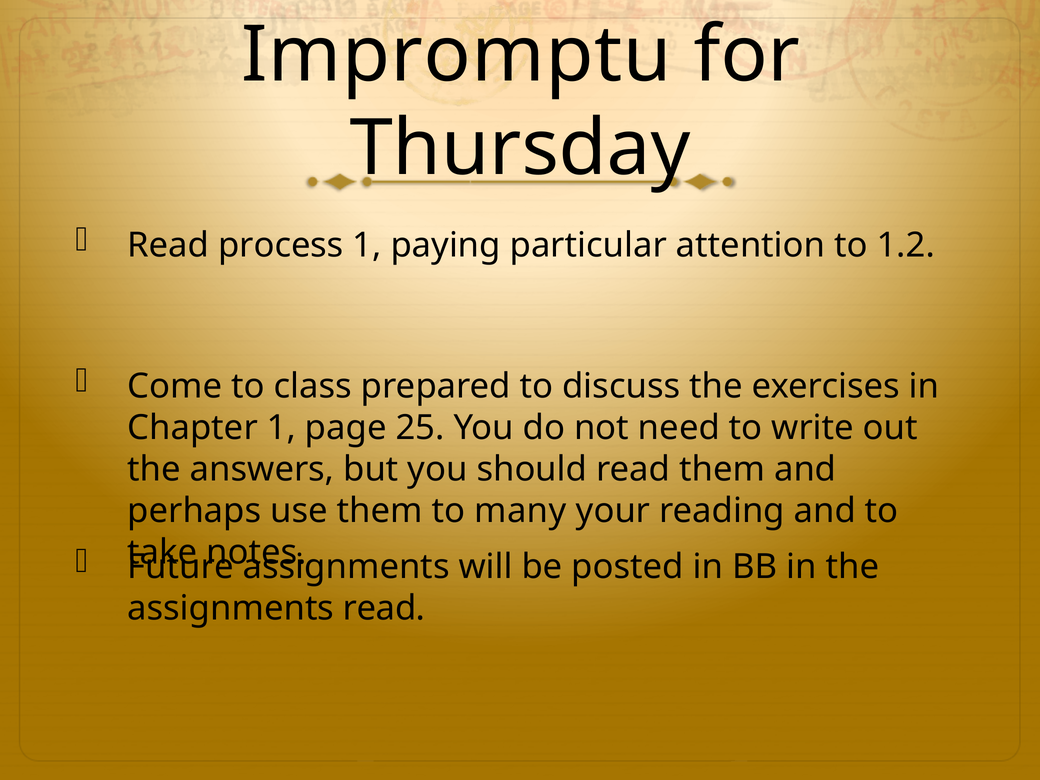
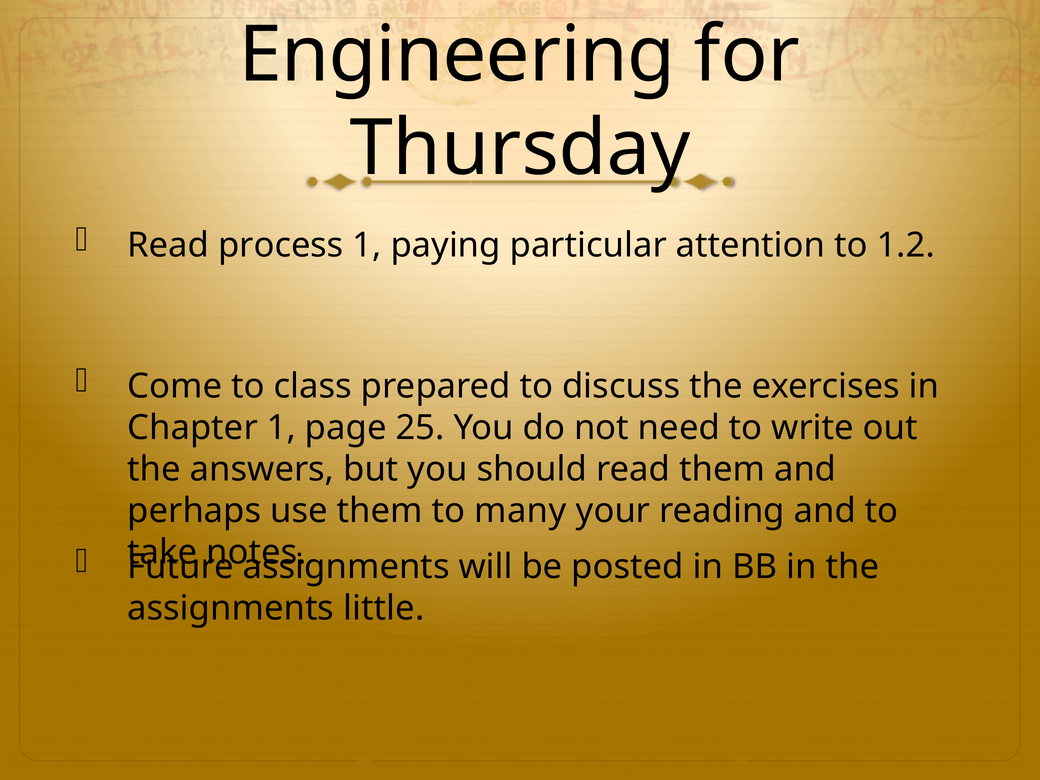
Impromptu: Impromptu -> Engineering
assignments read: read -> little
